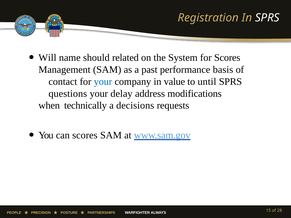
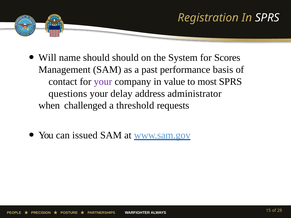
should related: related -> should
your at (103, 82) colour: blue -> purple
until: until -> most
modifications: modifications -> administrator
technically: technically -> challenged
decisions: decisions -> threshold
can scores: scores -> issued
